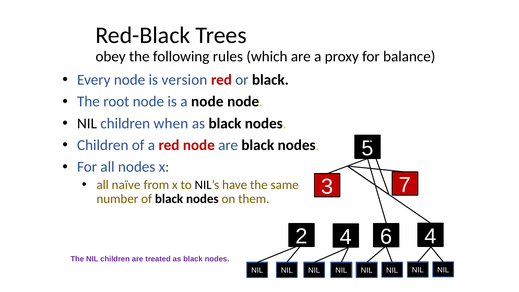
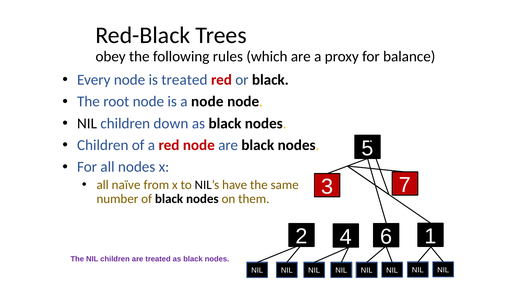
is version: version -> treated
when: when -> down
2 4: 4 -> 1
